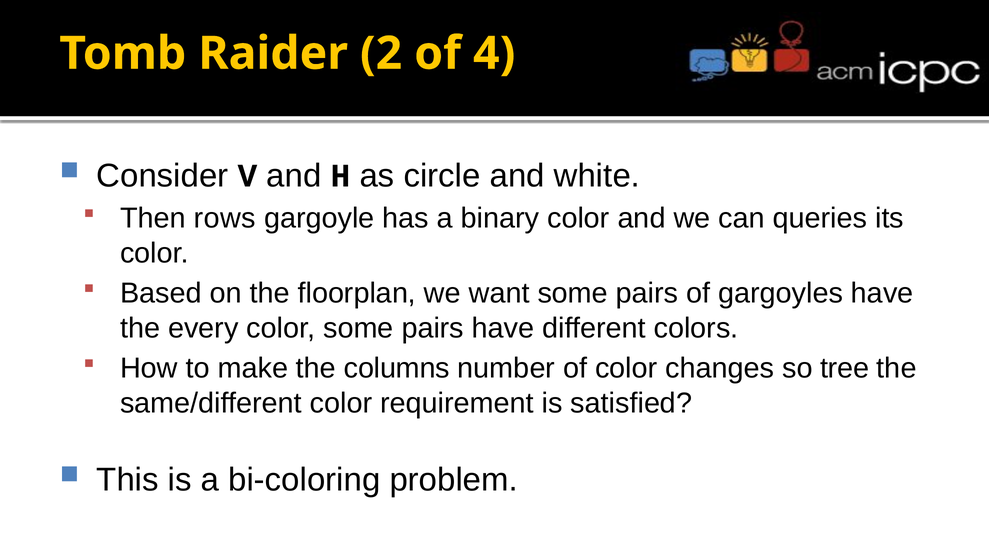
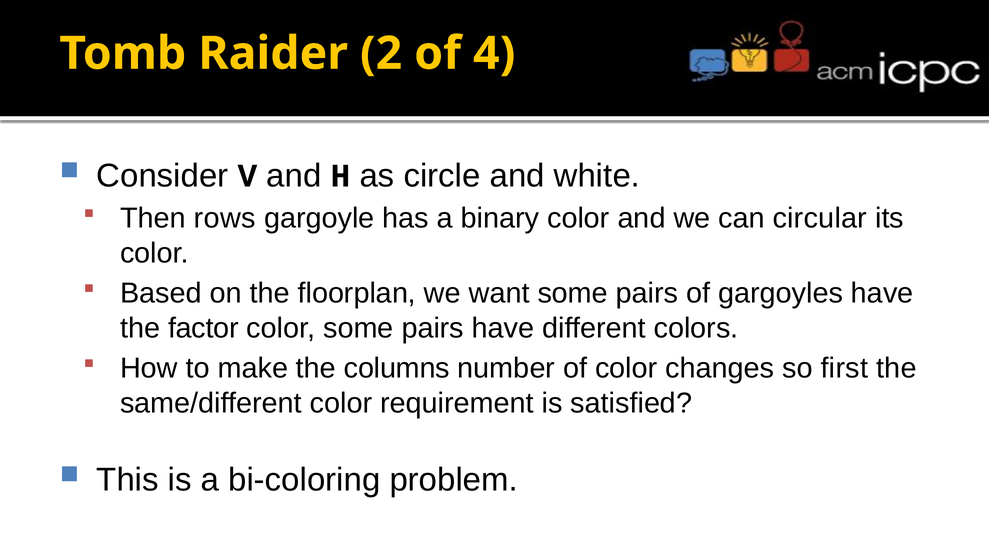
queries: queries -> circular
every: every -> factor
tree: tree -> first
